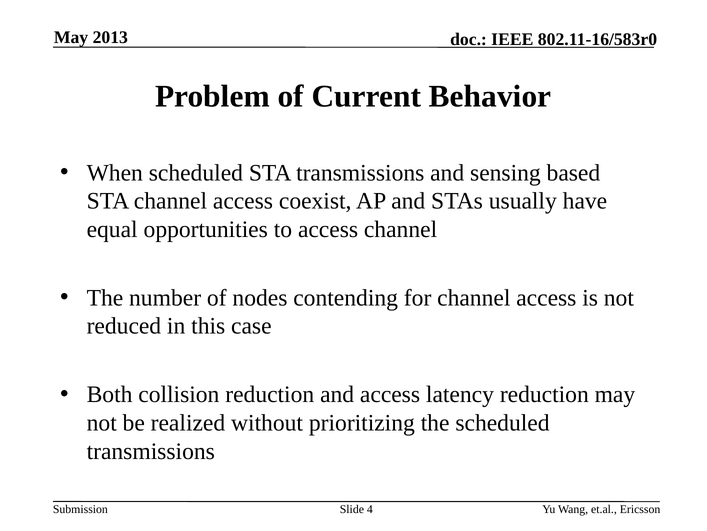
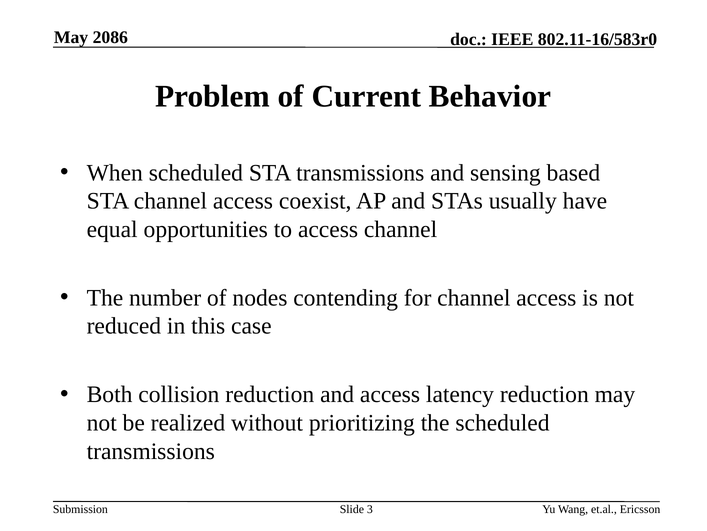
2013: 2013 -> 2086
4: 4 -> 3
